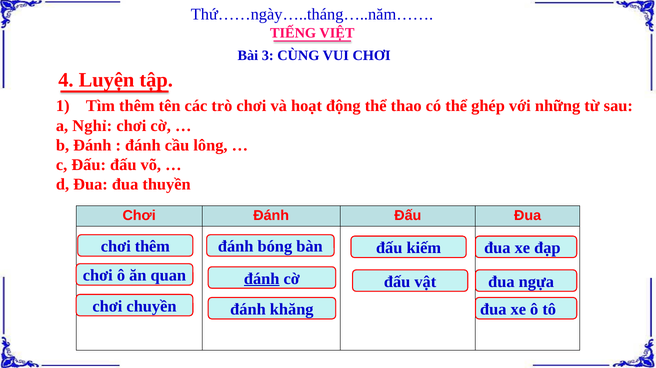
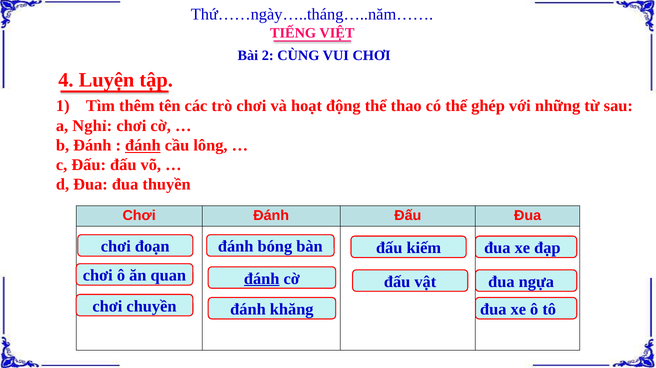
3: 3 -> 2
đánh at (143, 145) underline: none -> present
chơi thêm: thêm -> đoạn
